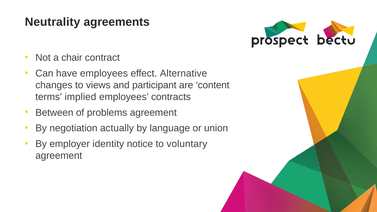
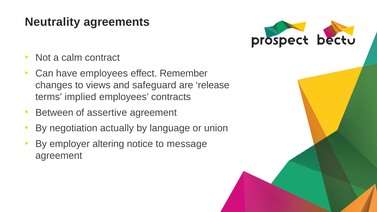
chair: chair -> calm
Alternative: Alternative -> Remember
participant: participant -> safeguard
content: content -> release
problems: problems -> assertive
identity: identity -> altering
voluntary: voluntary -> message
